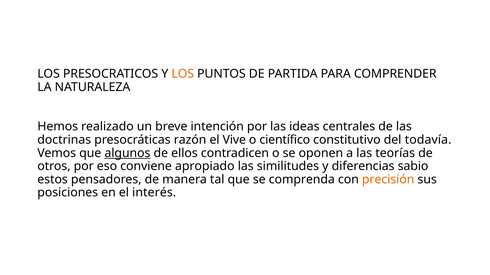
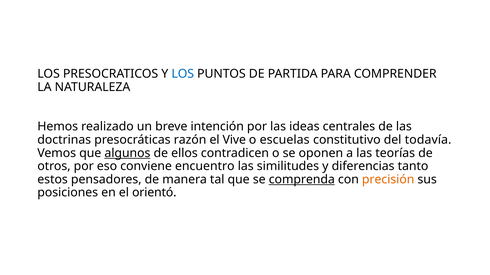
LOS at (183, 74) colour: orange -> blue
científico: científico -> escuelas
apropiado: apropiado -> encuentro
sabio: sabio -> tanto
comprenda underline: none -> present
interés: interés -> orientó
